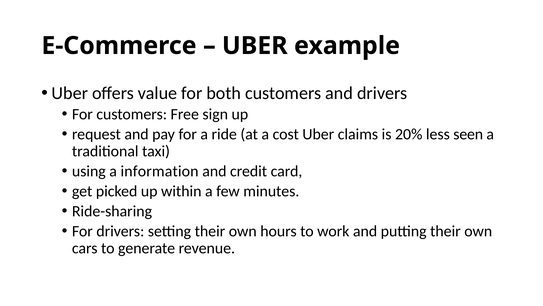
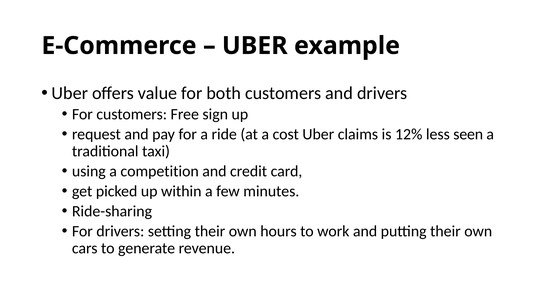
20%: 20% -> 12%
information: information -> competition
